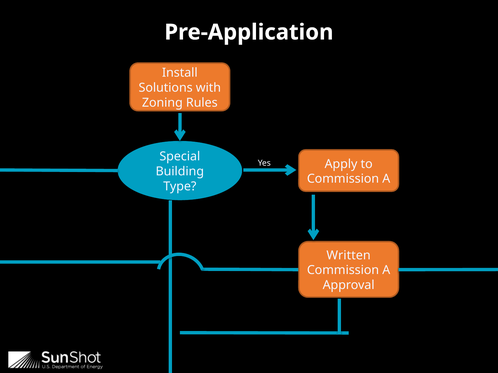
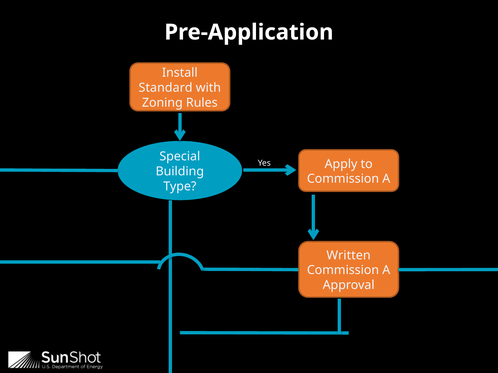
Solutions: Solutions -> Standard
